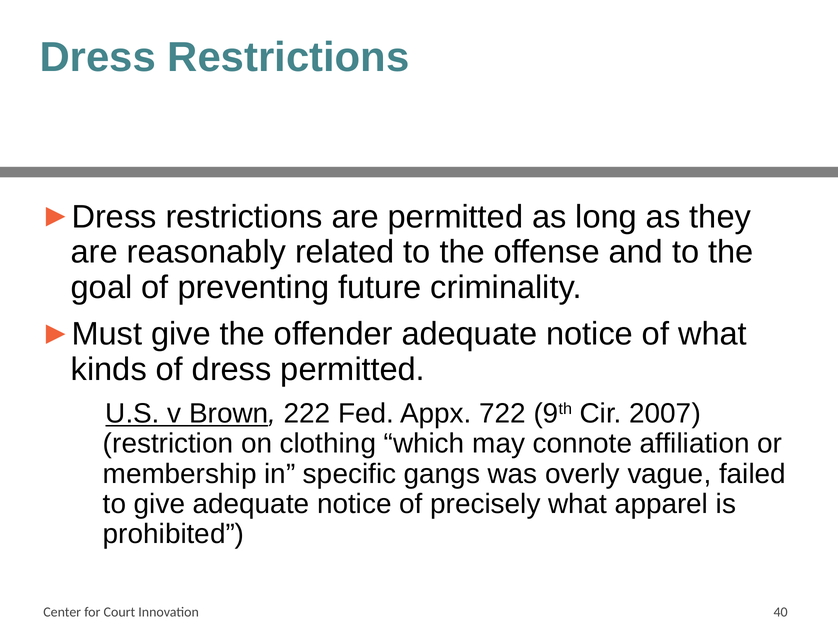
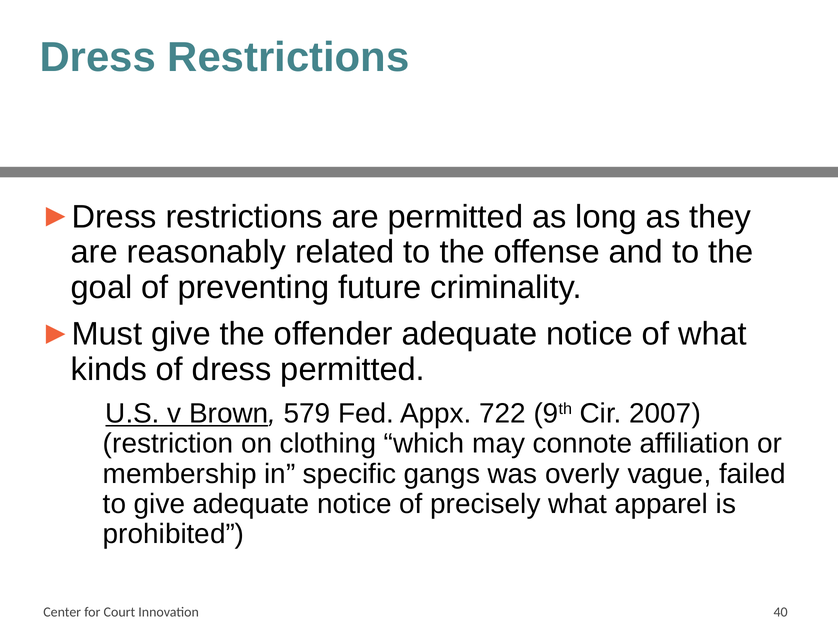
222: 222 -> 579
